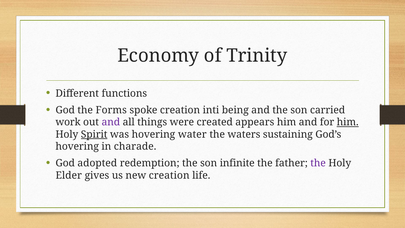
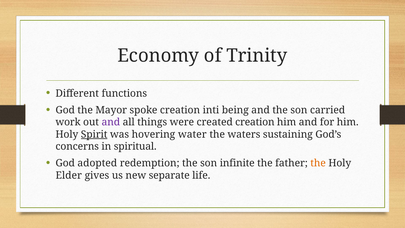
Forms: Forms -> Mayor
created appears: appears -> creation
him at (348, 122) underline: present -> none
hovering at (77, 146): hovering -> concerns
charade: charade -> spiritual
the at (318, 163) colour: purple -> orange
new creation: creation -> separate
